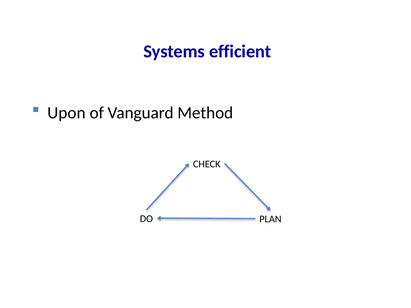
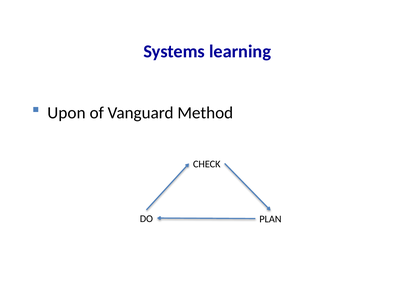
efficient: efficient -> learning
